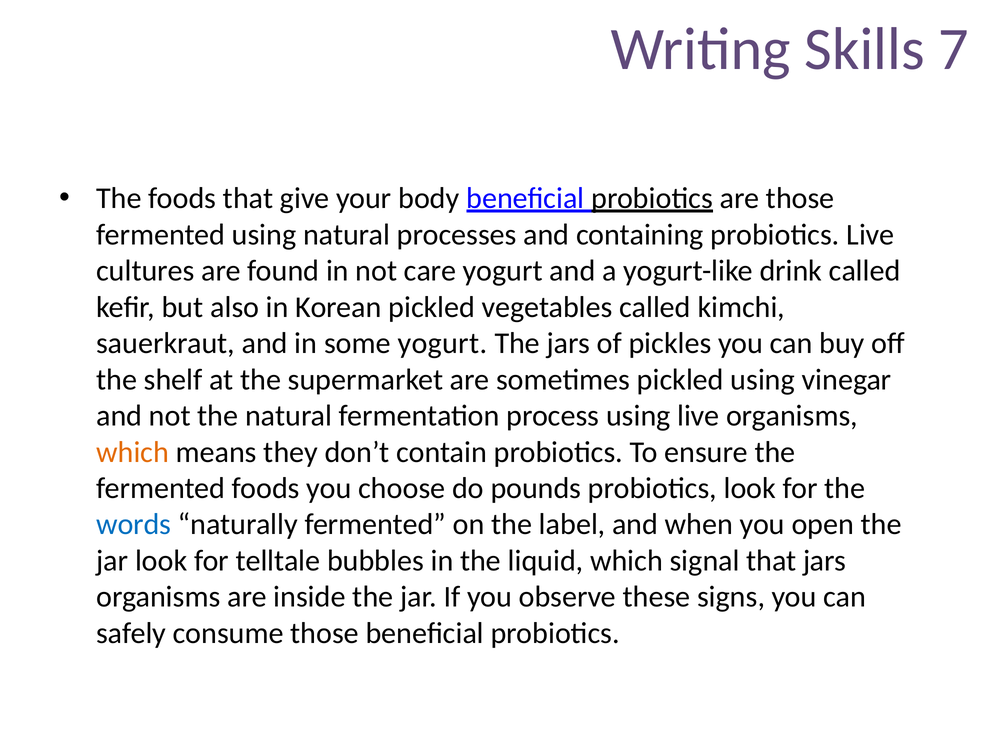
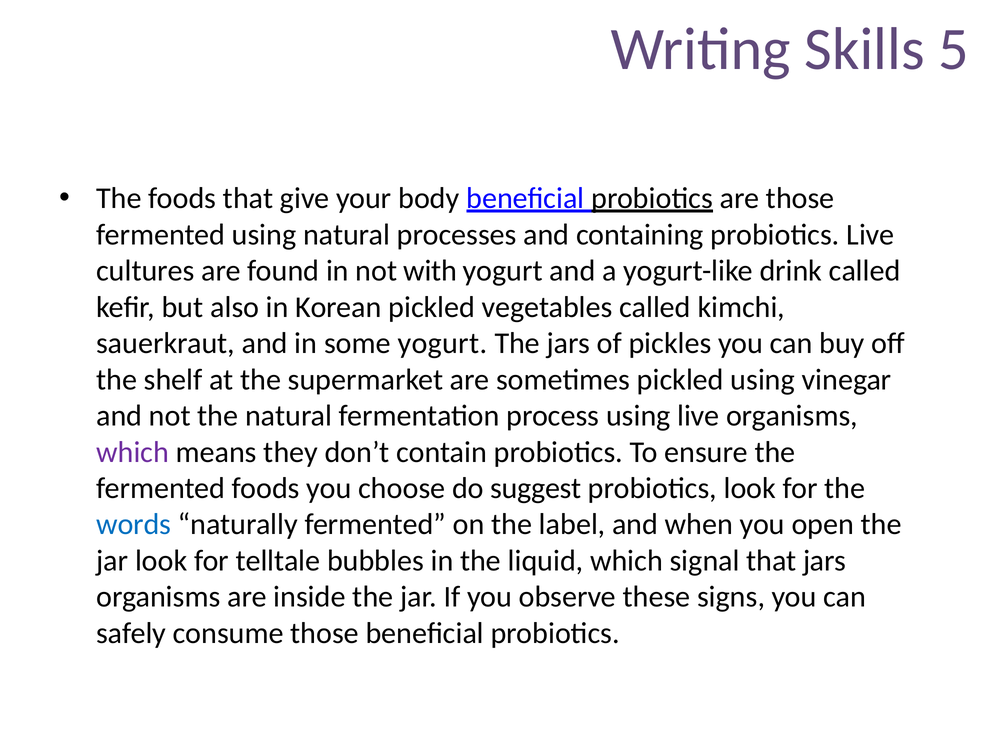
7: 7 -> 5
care: care -> with
which at (133, 452) colour: orange -> purple
pounds: pounds -> suggest
